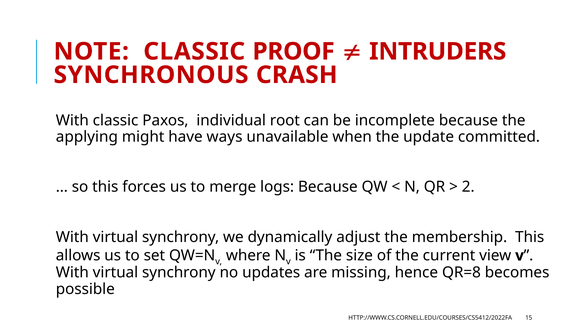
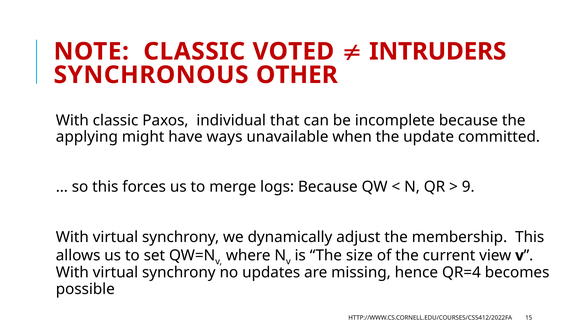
PROOF: PROOF -> VOTED
CRASH: CRASH -> OTHER
root: root -> that
2: 2 -> 9
QR=8: QR=8 -> QR=4
